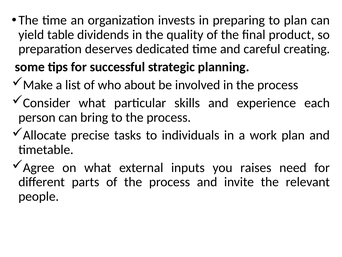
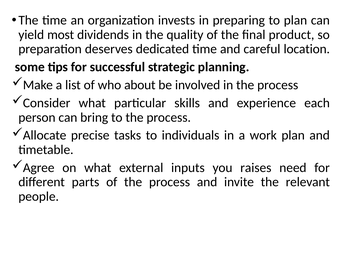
table: table -> most
creating: creating -> location
